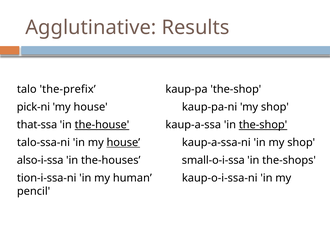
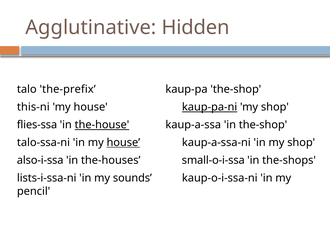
Results: Results -> Hidden
pick-ni: pick-ni -> this-ni
kaup-pa-ni underline: none -> present
that-ssa: that-ssa -> flies-ssa
the-shop at (263, 125) underline: present -> none
tion-i-ssa-ni: tion-i-ssa-ni -> lists-i-ssa-ni
human: human -> sounds
